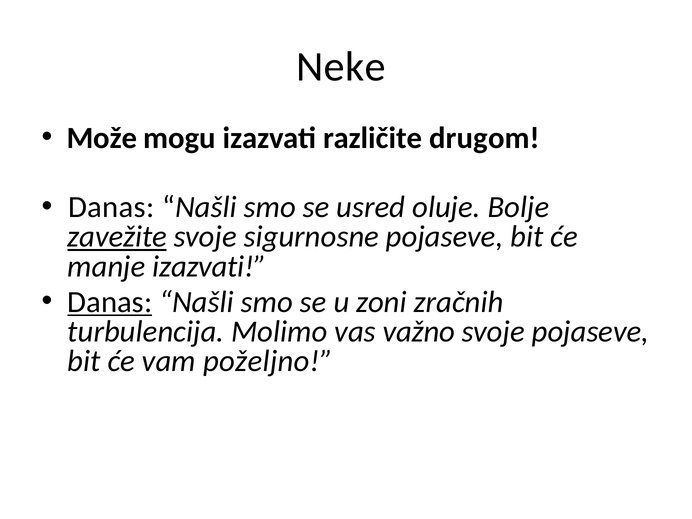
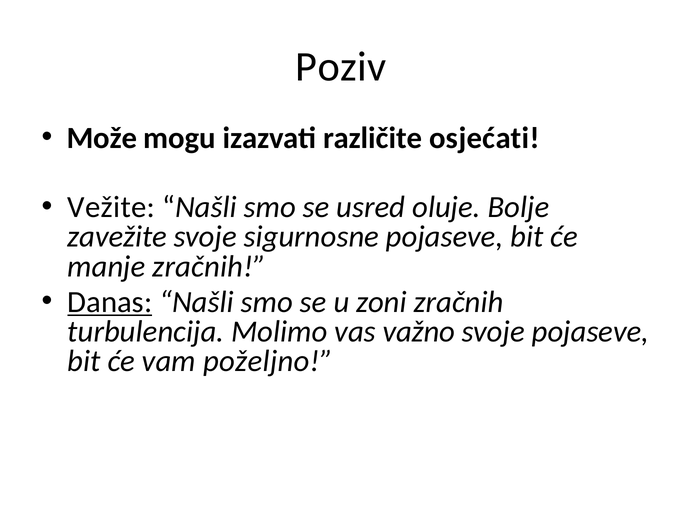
Neke: Neke -> Poziv
drugom: drugom -> osjećati
Danas at (111, 207): Danas -> Vežite
zavežite underline: present -> none
manje izazvati: izazvati -> zračnih
